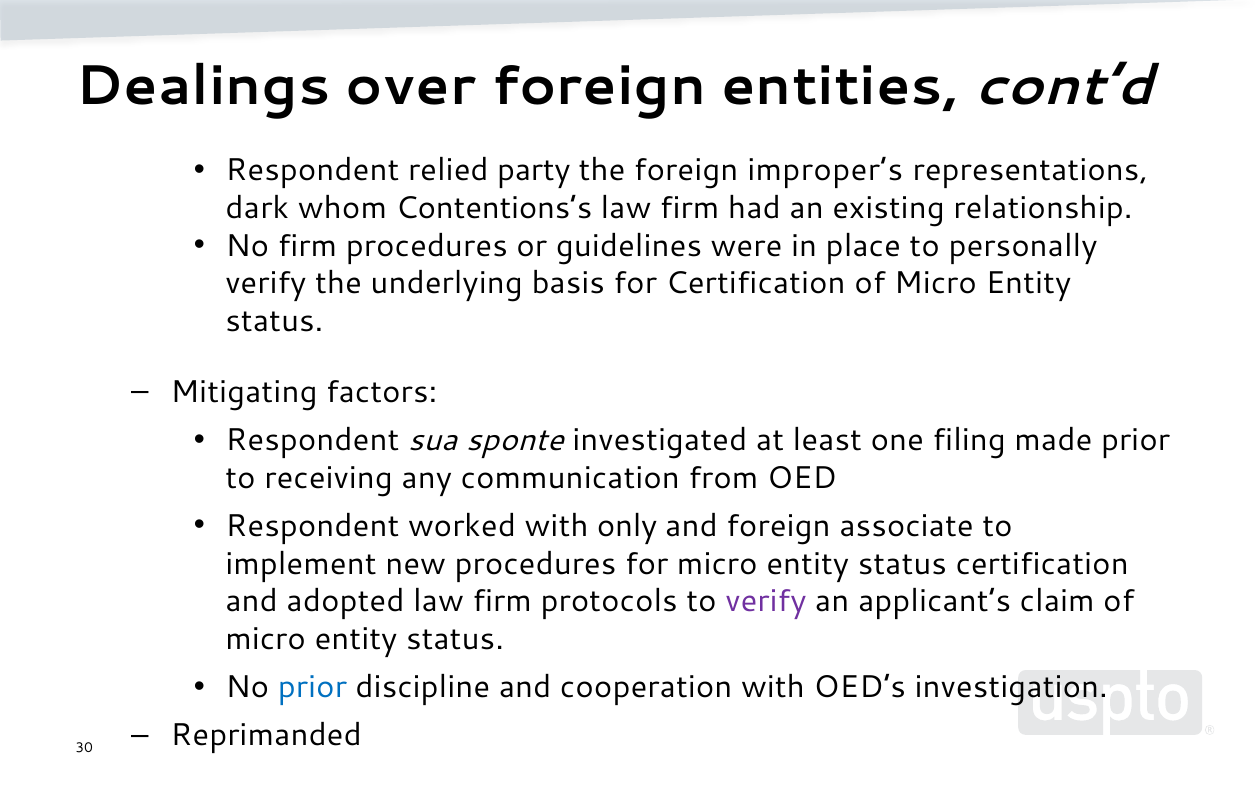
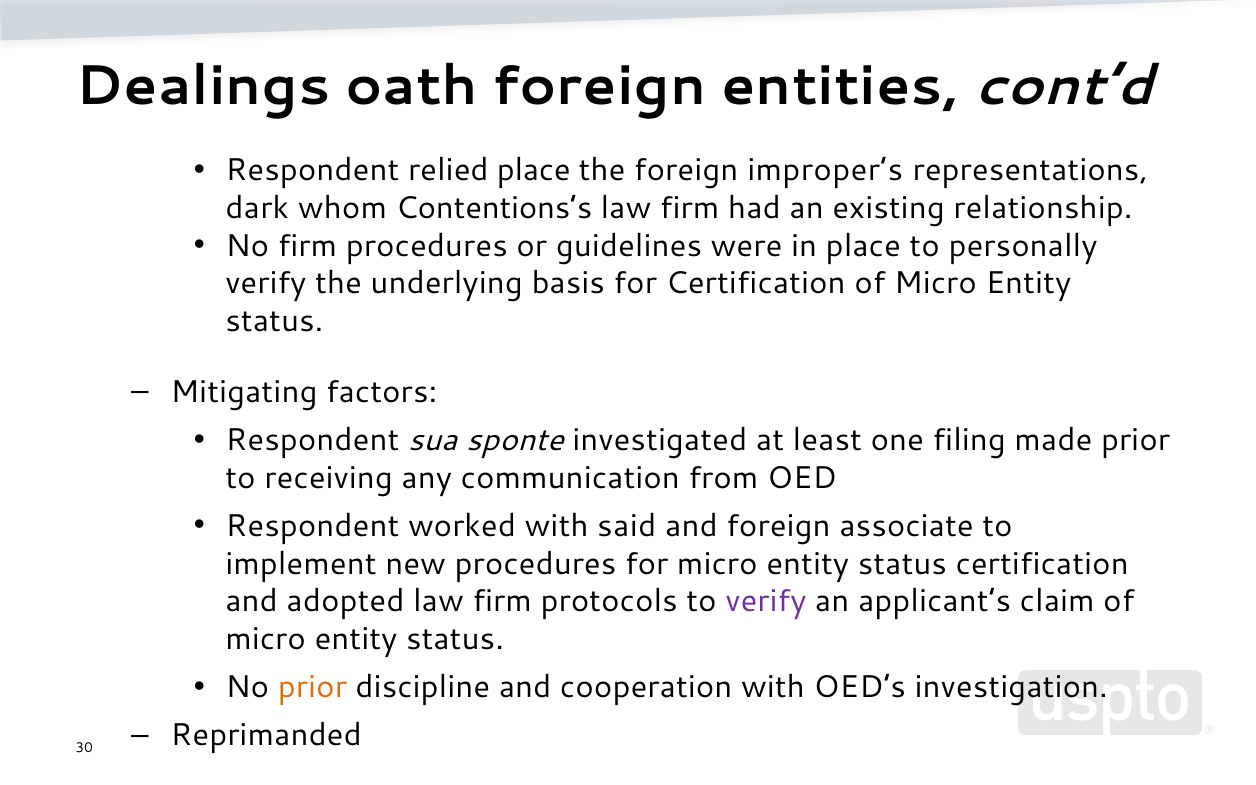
over: over -> oath
relied party: party -> place
only: only -> said
prior at (312, 687) colour: blue -> orange
